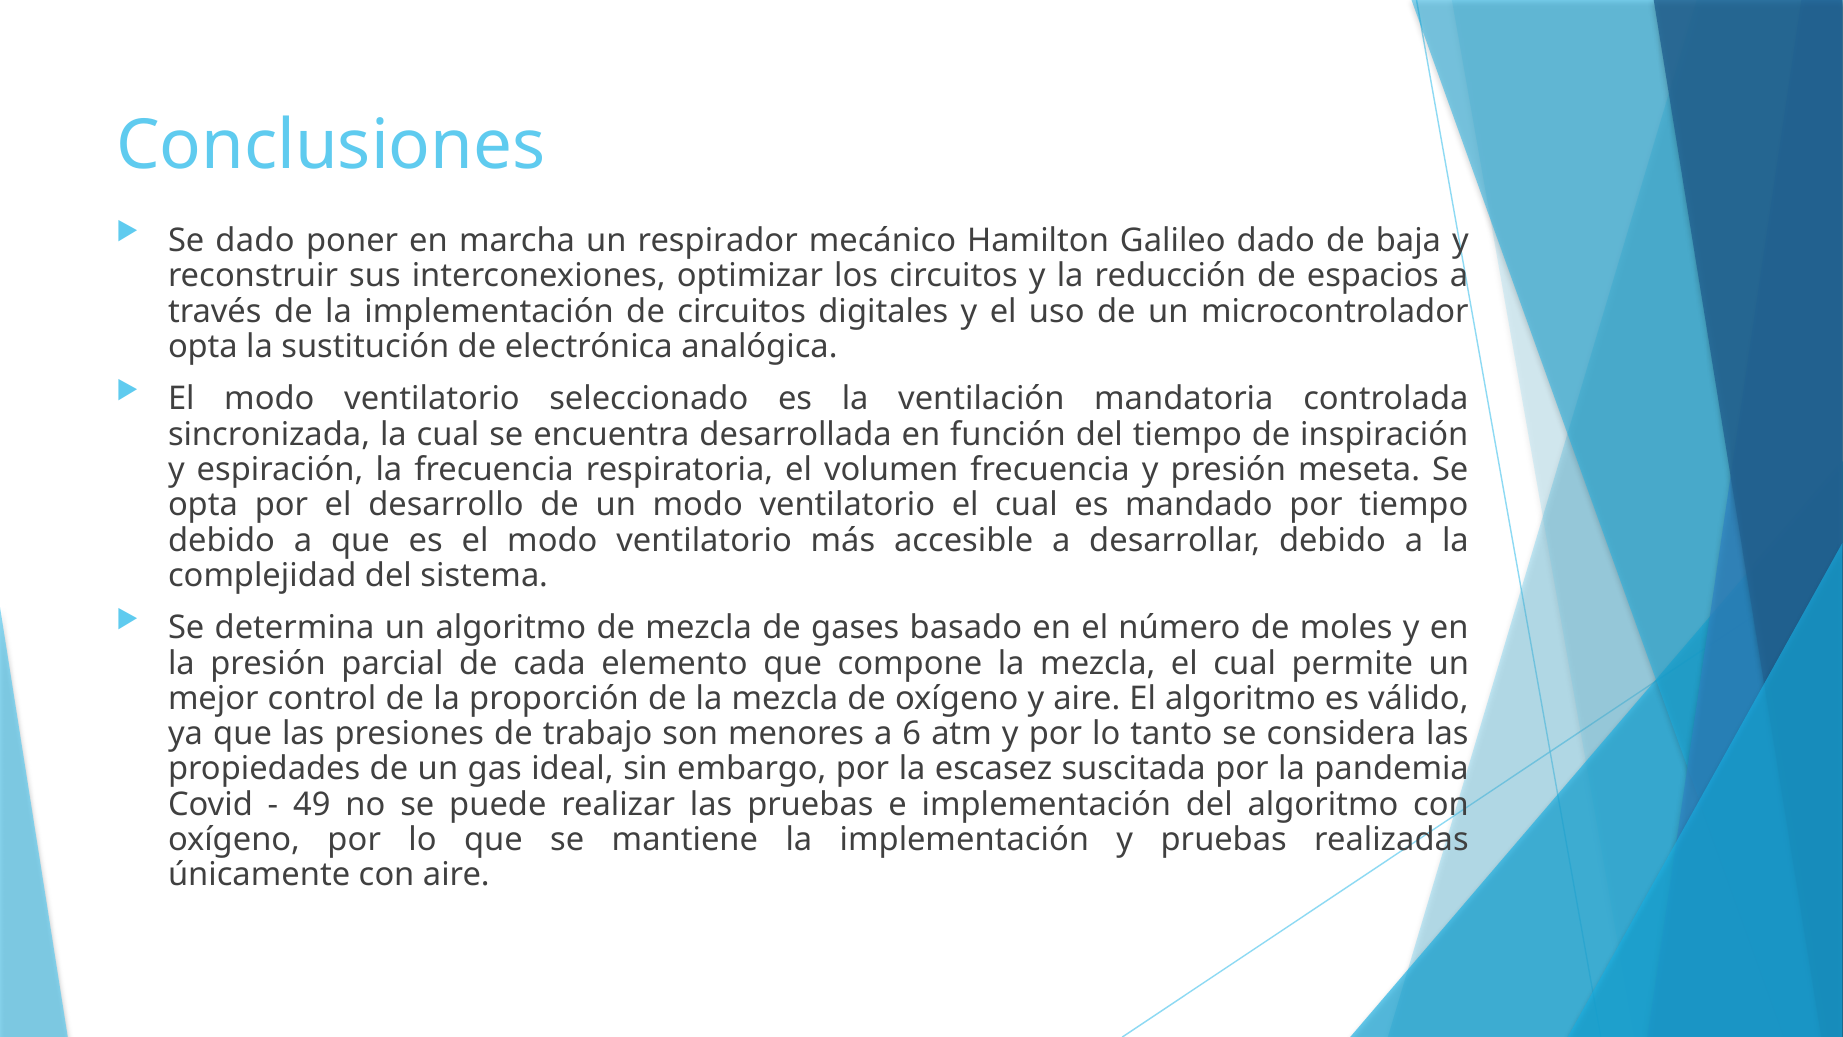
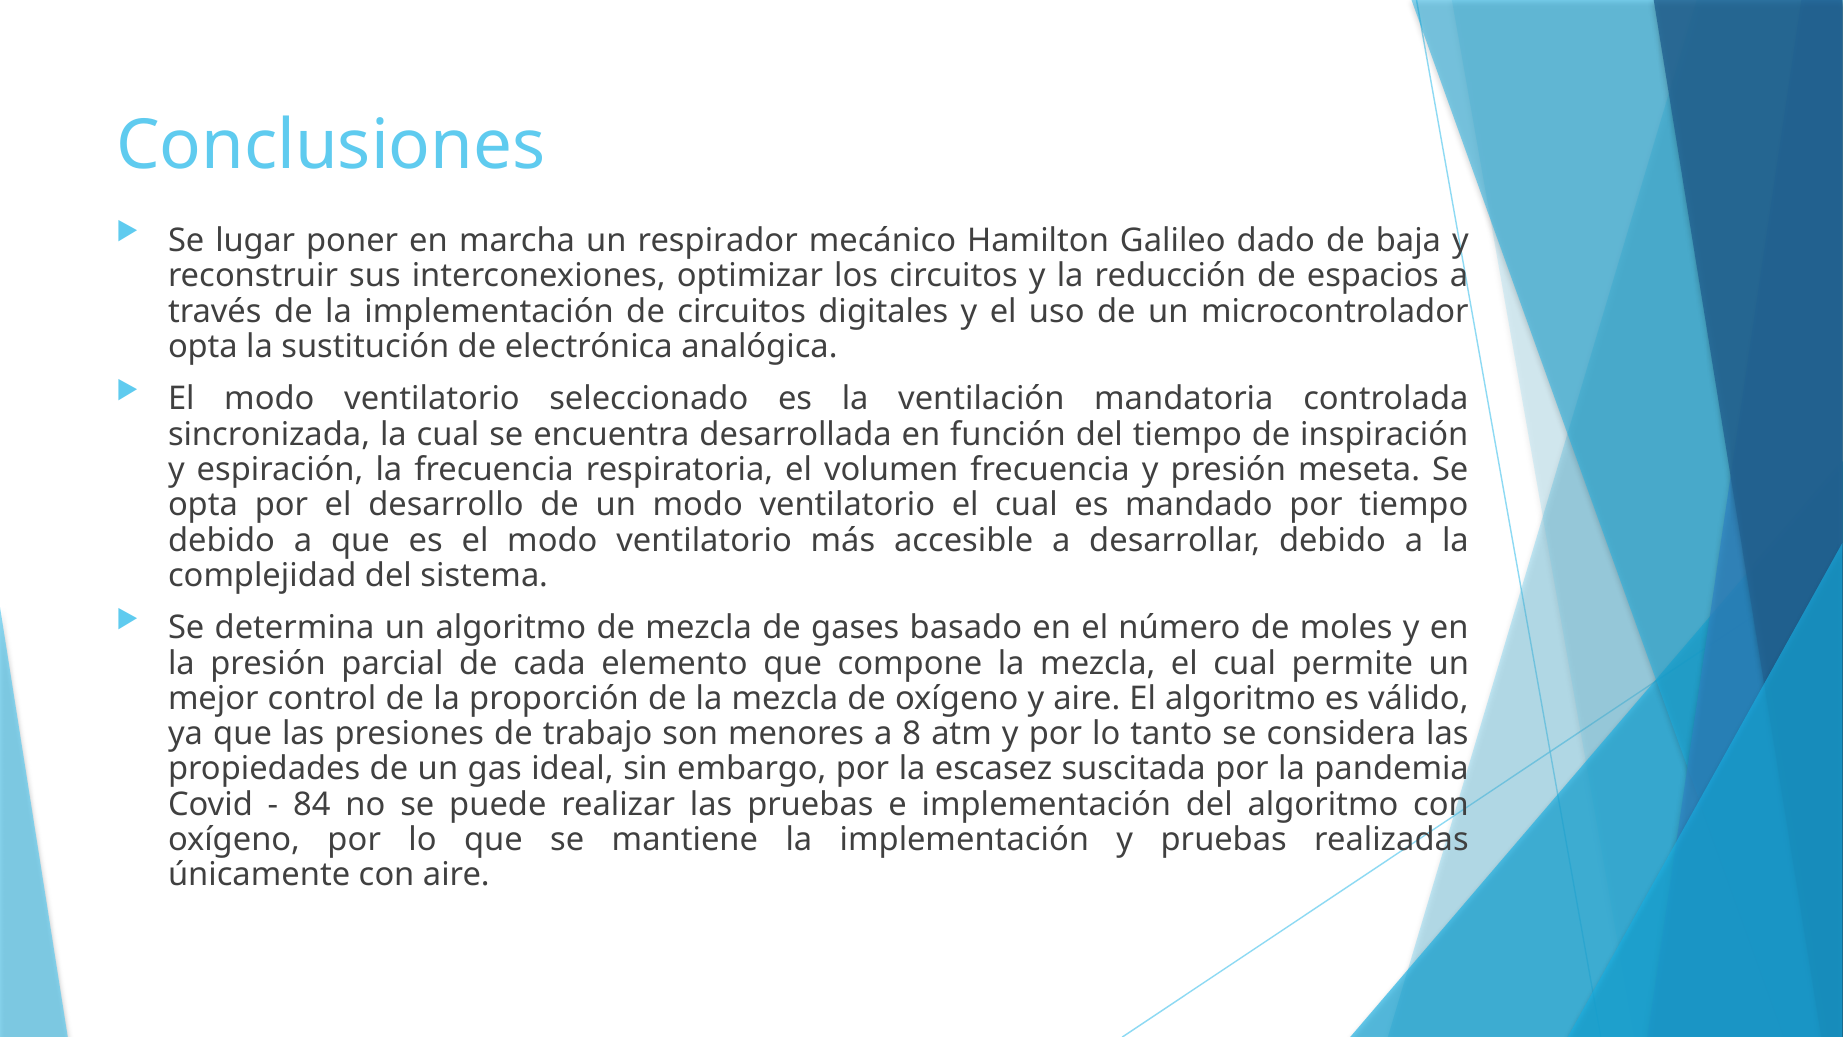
Se dado: dado -> lugar
6: 6 -> 8
49: 49 -> 84
